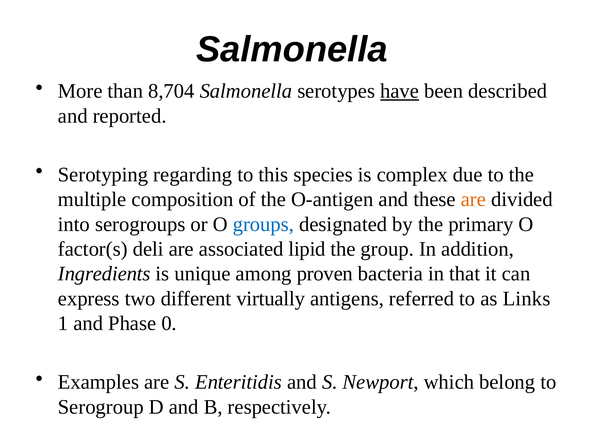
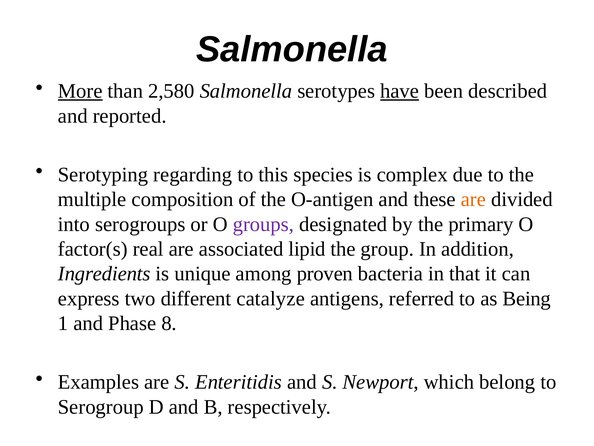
More underline: none -> present
8,704: 8,704 -> 2,580
groups colour: blue -> purple
deli: deli -> real
virtually: virtually -> catalyze
Links: Links -> Being
0: 0 -> 8
